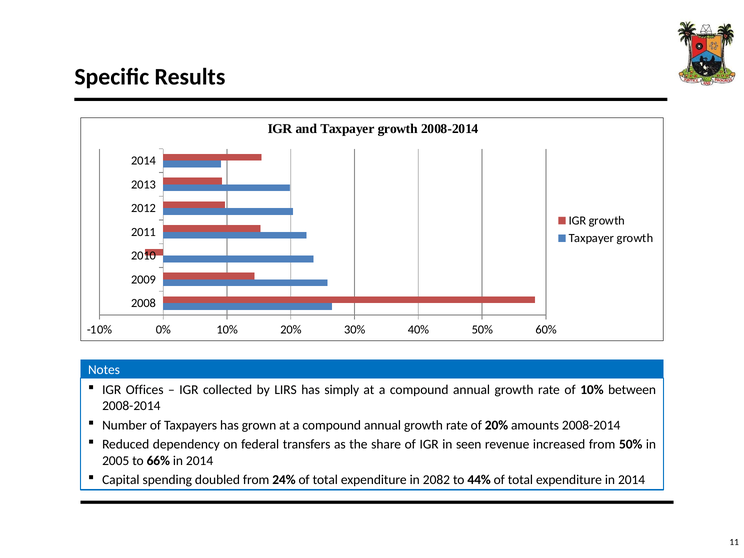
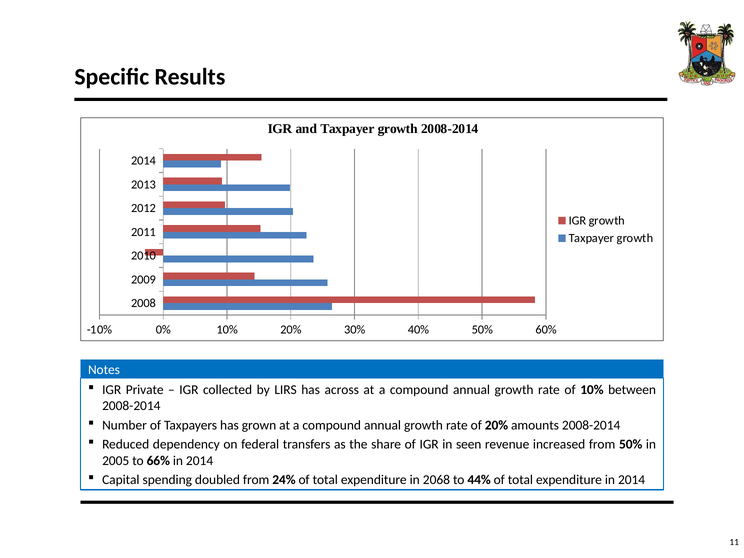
Offices: Offices -> Private
simply: simply -> across
2082: 2082 -> 2068
